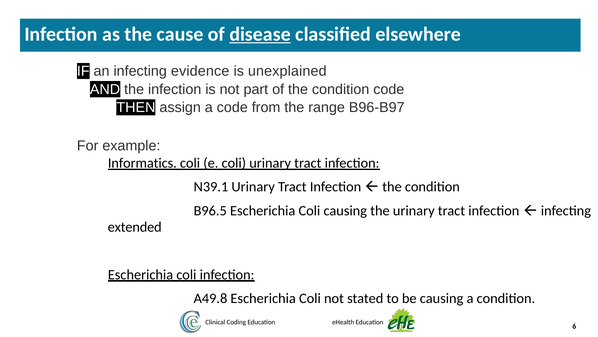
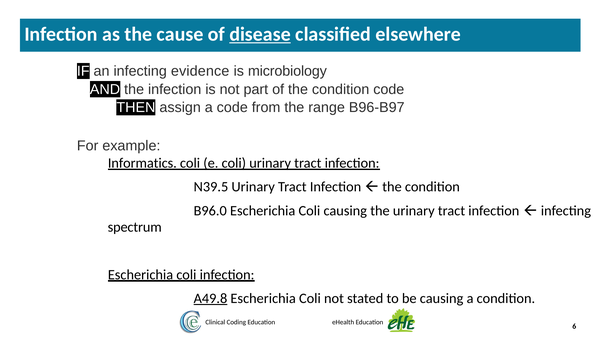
unexplained: unexplained -> microbiology
N39.1: N39.1 -> N39.5
B96.5: B96.5 -> B96.0
extended: extended -> spectrum
A49.8 underline: none -> present
